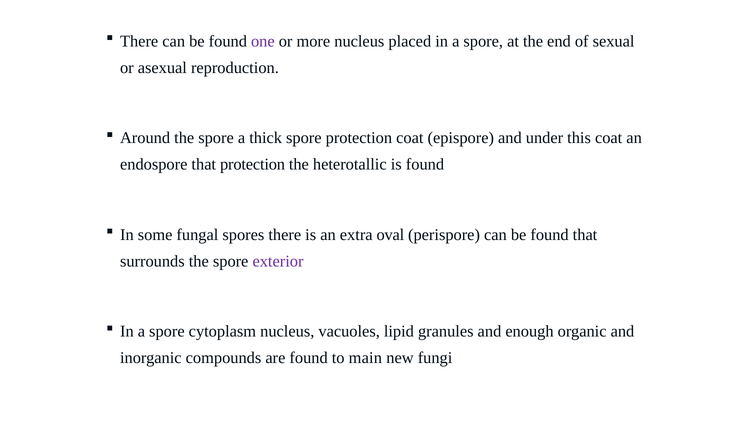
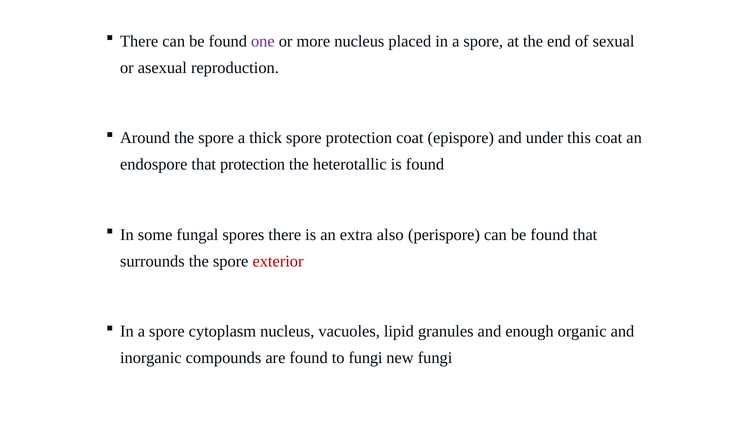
oval: oval -> also
exterior colour: purple -> red
to main: main -> fungi
